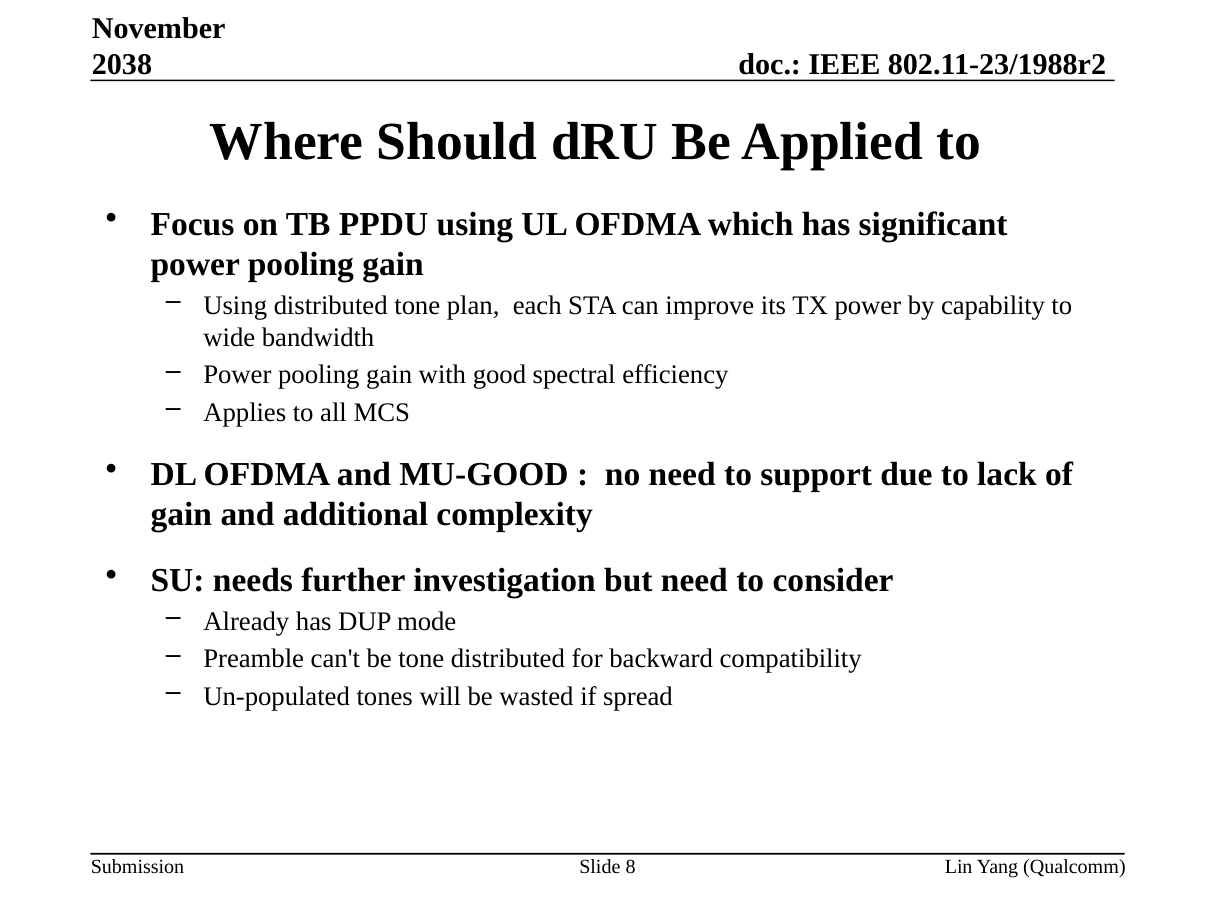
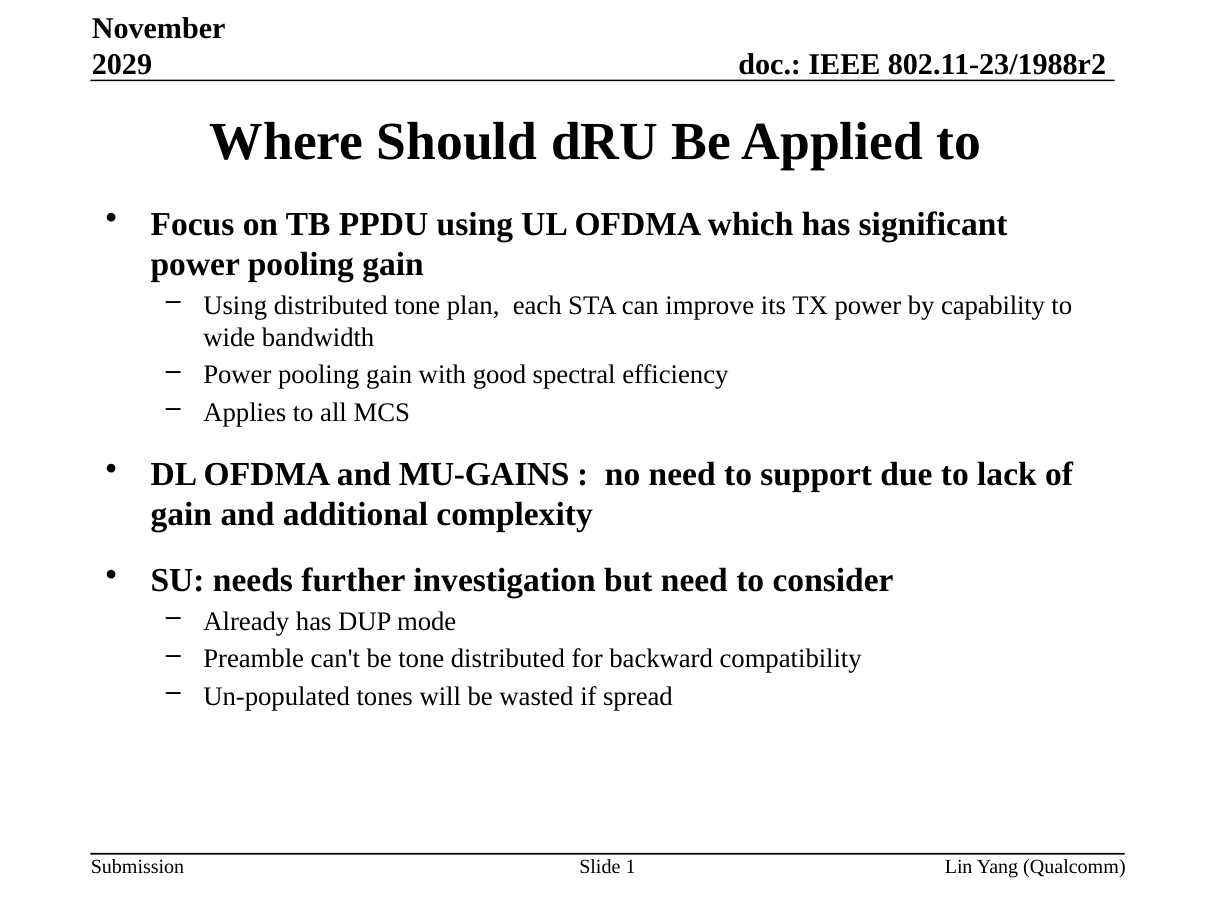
2038: 2038 -> 2029
MU-GOOD: MU-GOOD -> MU-GAINS
8: 8 -> 1
